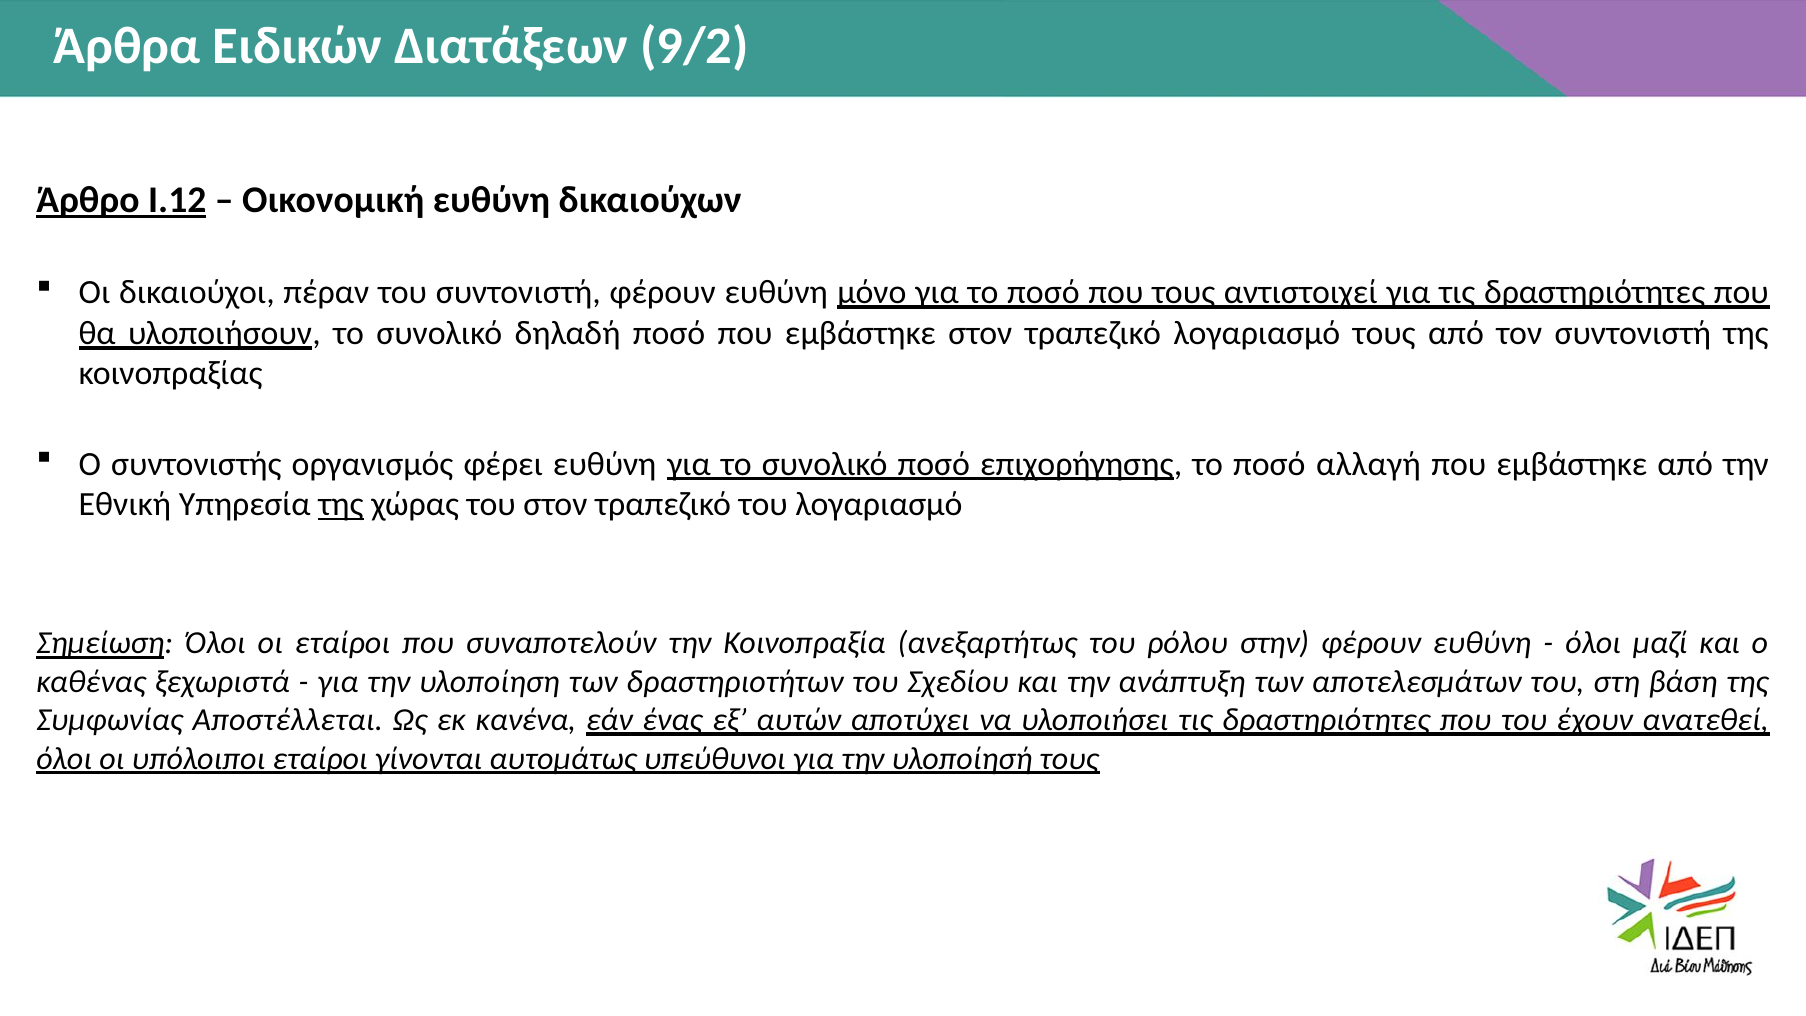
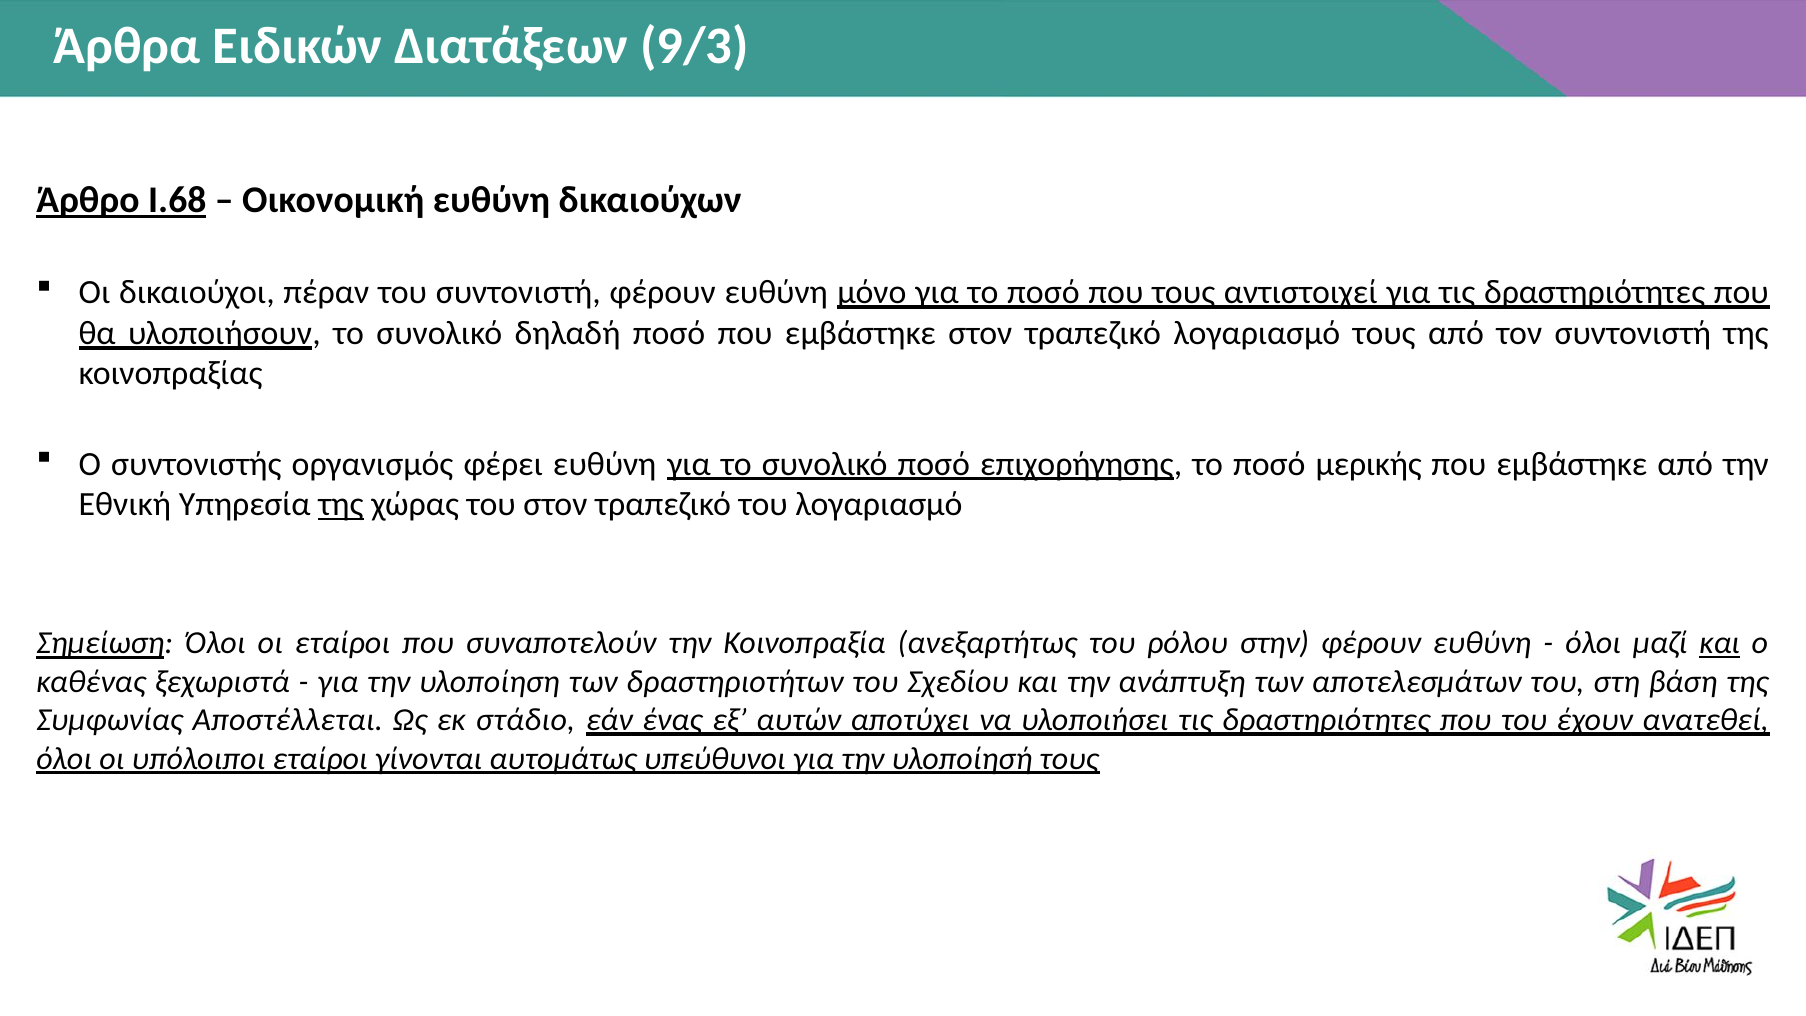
9/2: 9/2 -> 9/3
Ι.12: Ι.12 -> Ι.68
αλλαγή: αλλαγή -> μερικής
και at (1720, 643) underline: none -> present
κανένα: κανένα -> στάδιο
